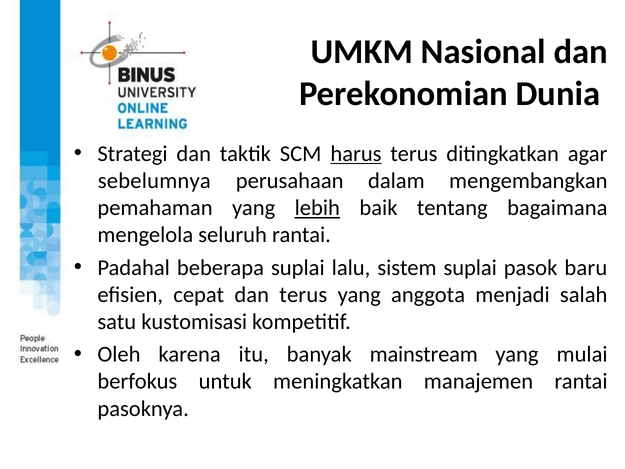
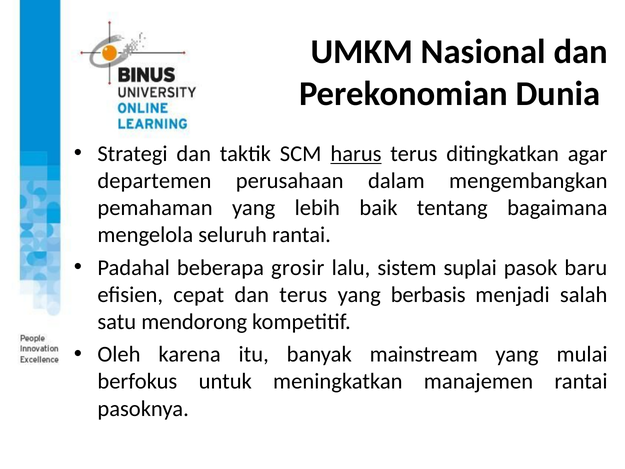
sebelumnya: sebelumnya -> departemen
lebih underline: present -> none
beberapa suplai: suplai -> grosir
anggota: anggota -> berbasis
kustomisasi: kustomisasi -> mendorong
